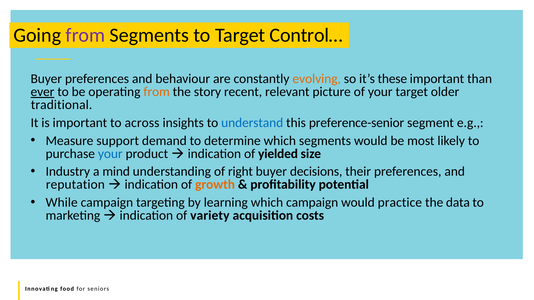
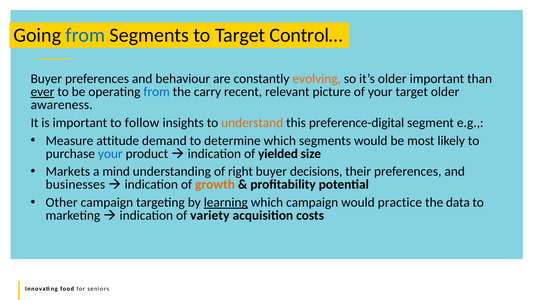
from at (85, 35) colour: purple -> blue
it’s these: these -> older
from at (157, 92) colour: orange -> blue
story: story -> carry
traditional: traditional -> awareness
across: across -> follow
understand colour: blue -> orange
preference-senior: preference-senior -> preference-digital
support: support -> attitude
Industry: Industry -> Markets
reputation: reputation -> businesses
While: While -> Other
learning underline: none -> present
